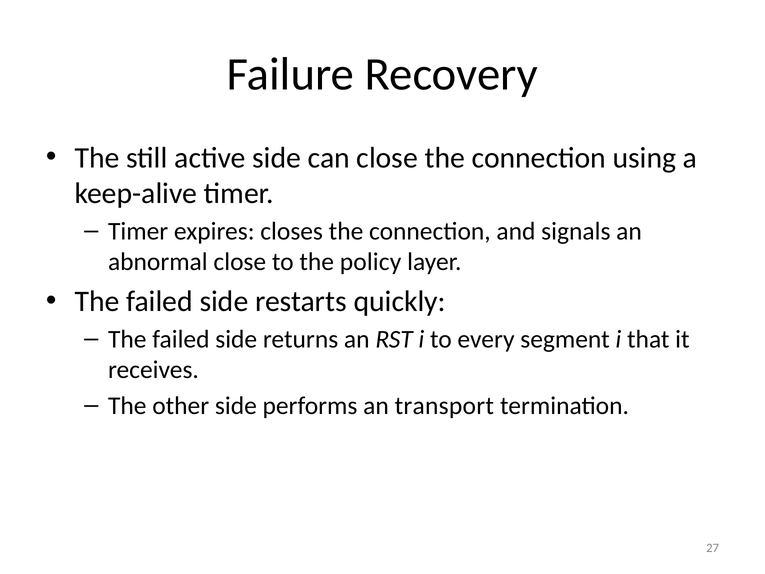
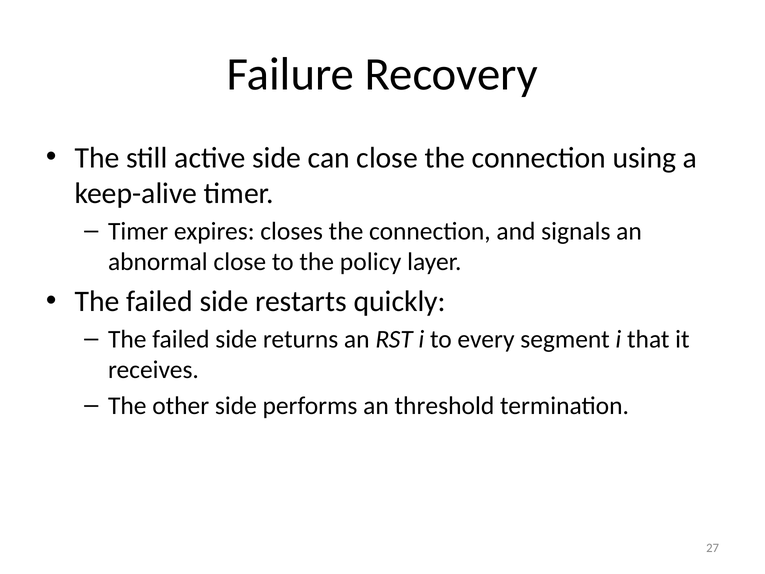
transport: transport -> threshold
